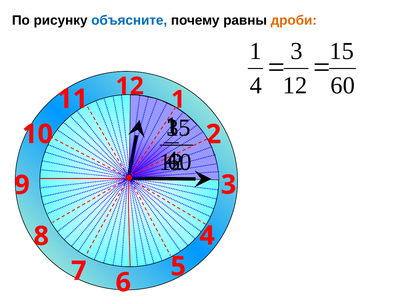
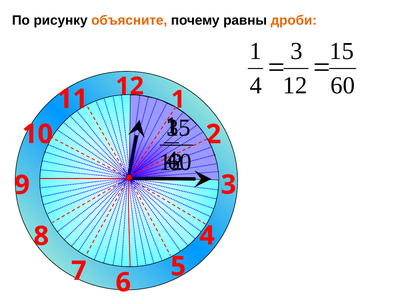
объясните colour: blue -> orange
